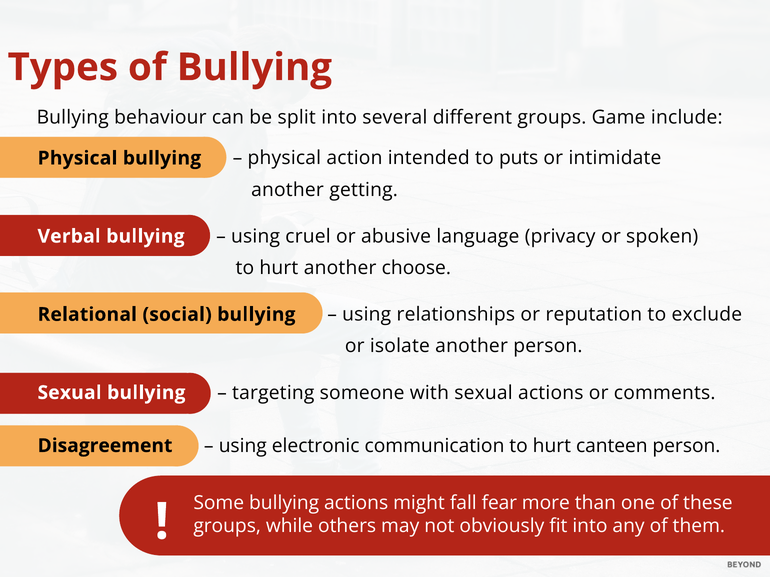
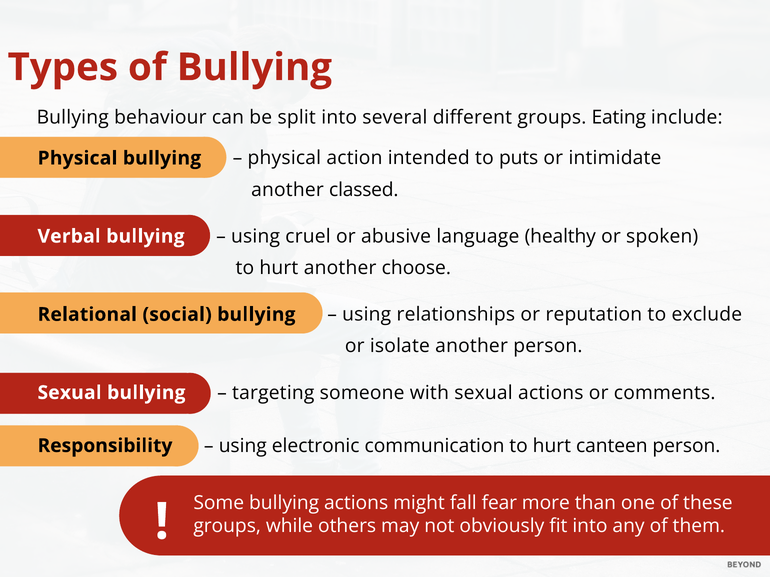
Game: Game -> Eating
getting: getting -> classed
privacy: privacy -> healthy
Disagreement: Disagreement -> Responsibility
